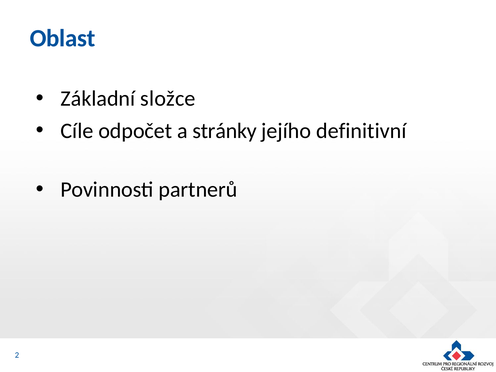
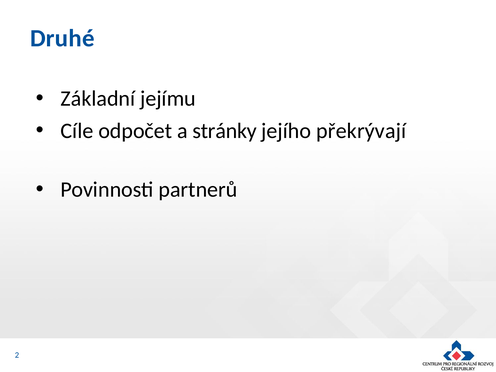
Oblast: Oblast -> Druhé
složce: složce -> jejímu
definitivní: definitivní -> překrývají
